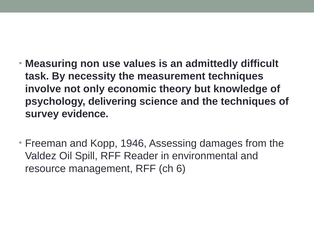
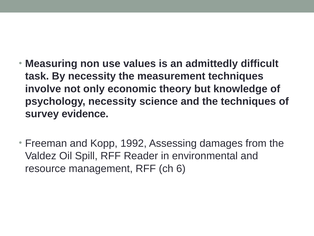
psychology delivering: delivering -> necessity
1946: 1946 -> 1992
